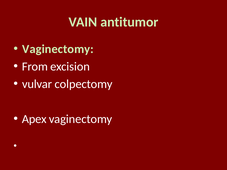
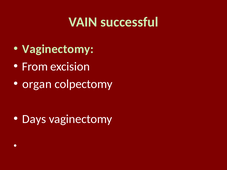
antitumor: antitumor -> successful
vulvar: vulvar -> organ
Apex: Apex -> Days
